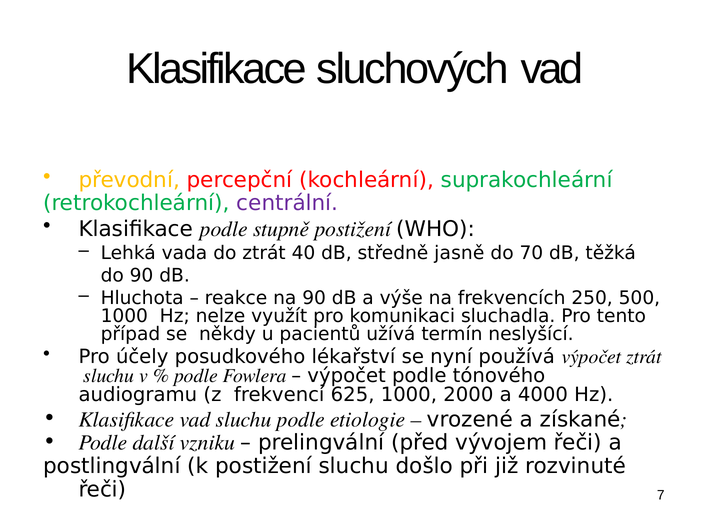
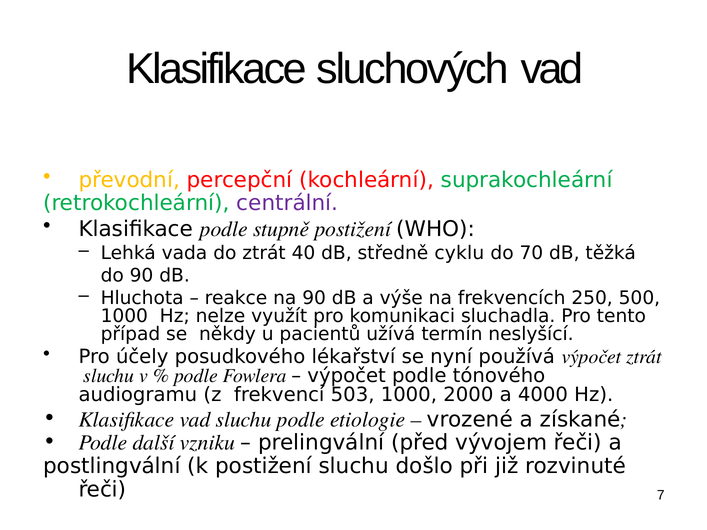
jasně: jasně -> cyklu
625: 625 -> 503
